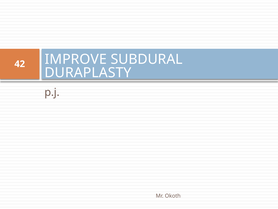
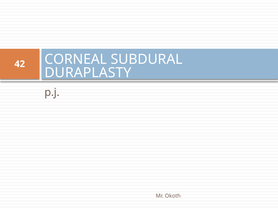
IMPROVE: IMPROVE -> CORNEAL
